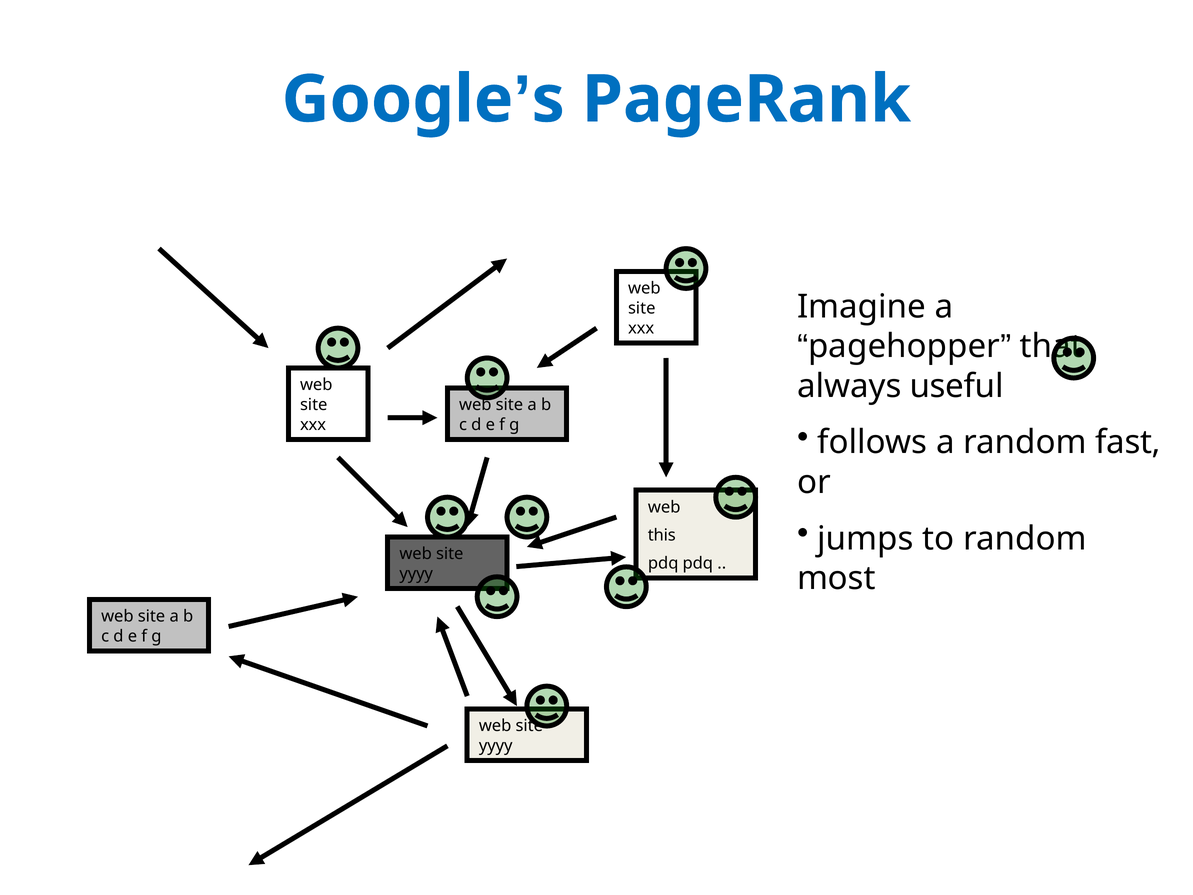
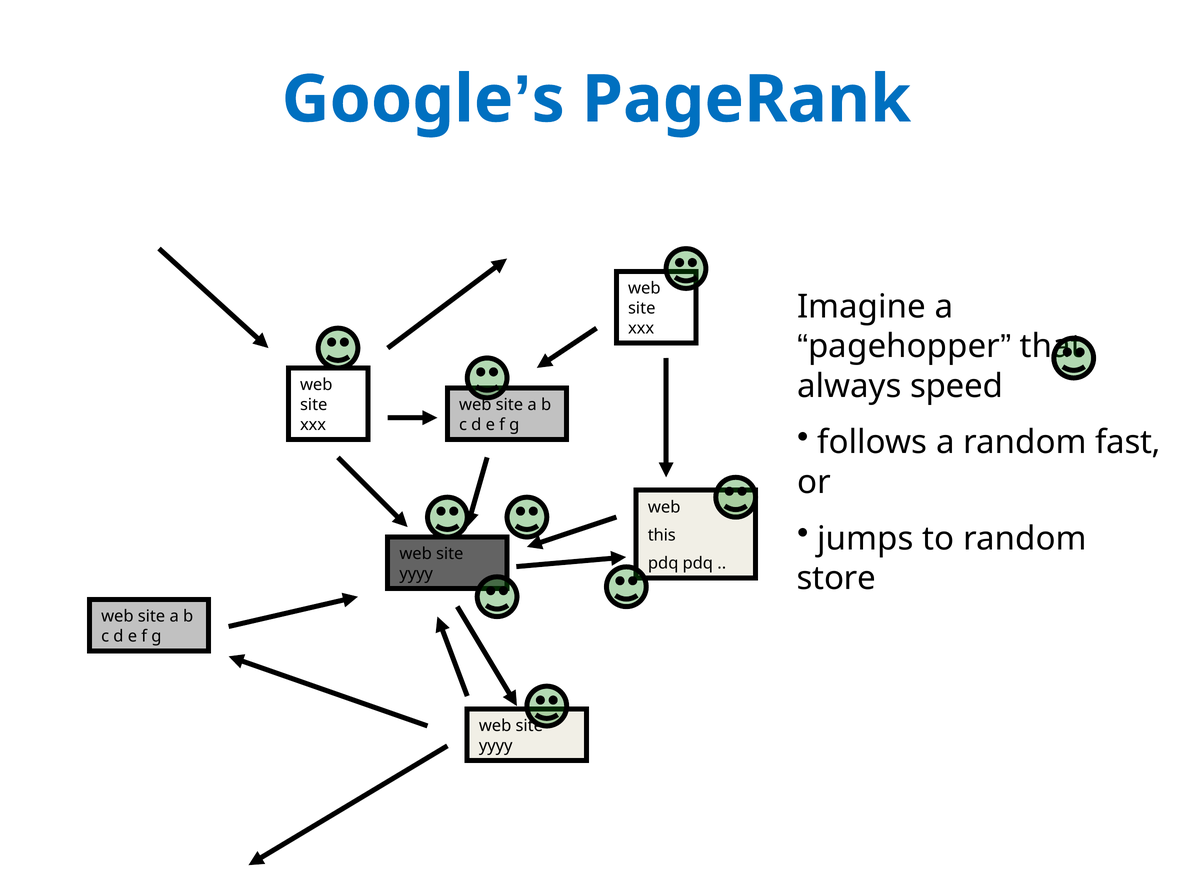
useful: useful -> speed
most: most -> store
